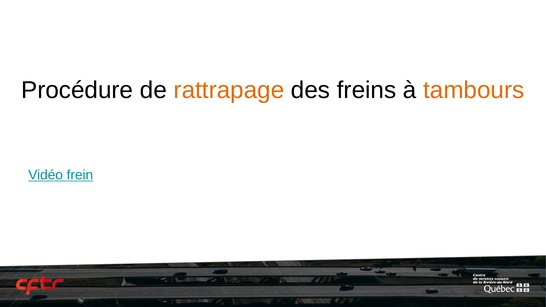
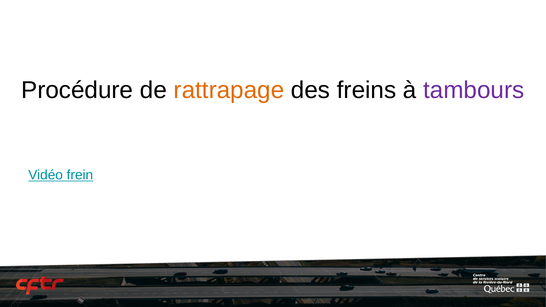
tambours colour: orange -> purple
